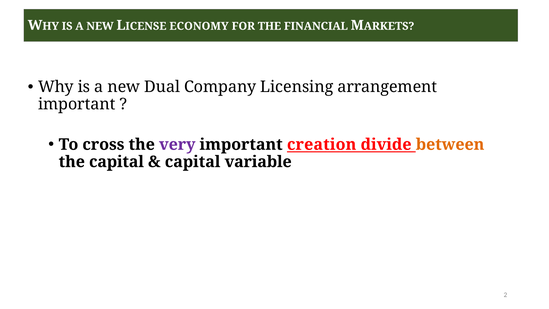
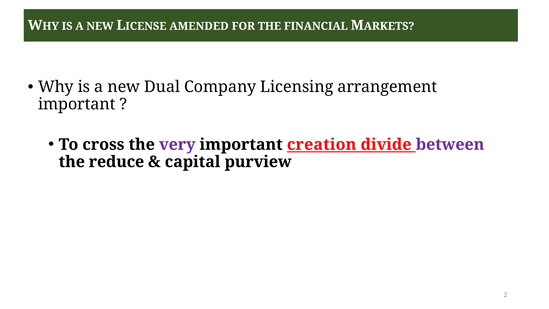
ECONOMY: ECONOMY -> AMENDED
between colour: orange -> purple
the capital: capital -> reduce
variable: variable -> purview
